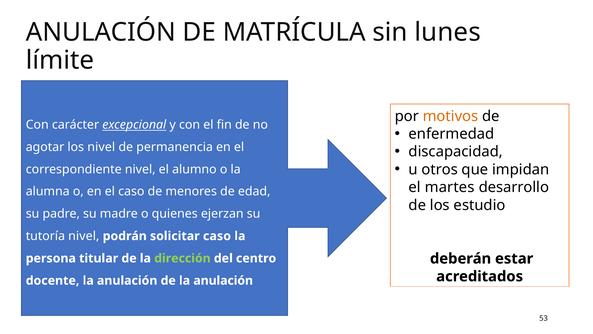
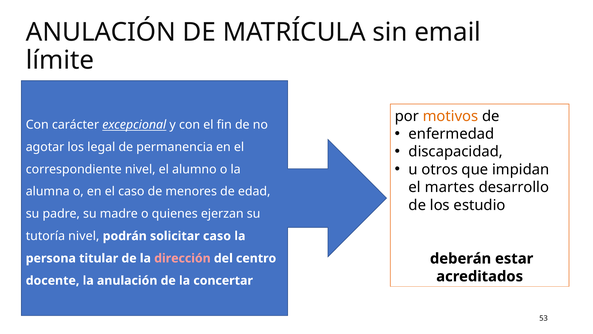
lunes: lunes -> email
los nivel: nivel -> legal
dirección colour: light green -> pink
de la anulación: anulación -> concertar
